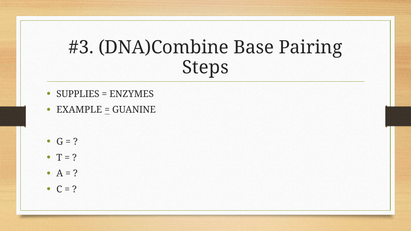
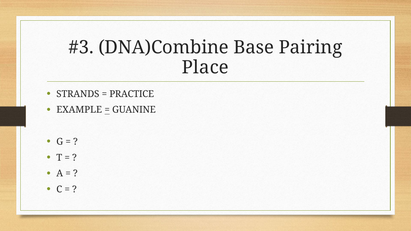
Steps: Steps -> Place
SUPPLIES: SUPPLIES -> STRANDS
ENZYMES: ENZYMES -> PRACTICE
